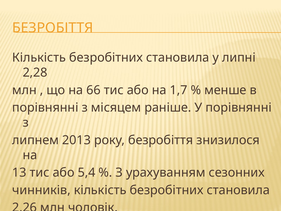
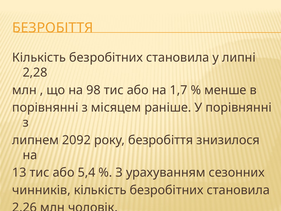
66: 66 -> 98
2013: 2013 -> 2092
